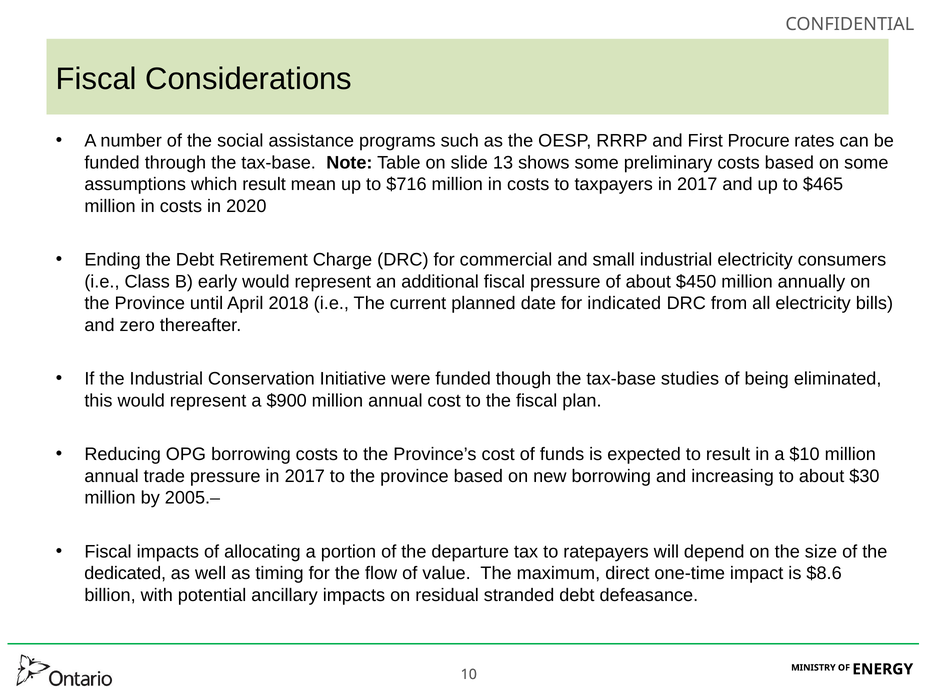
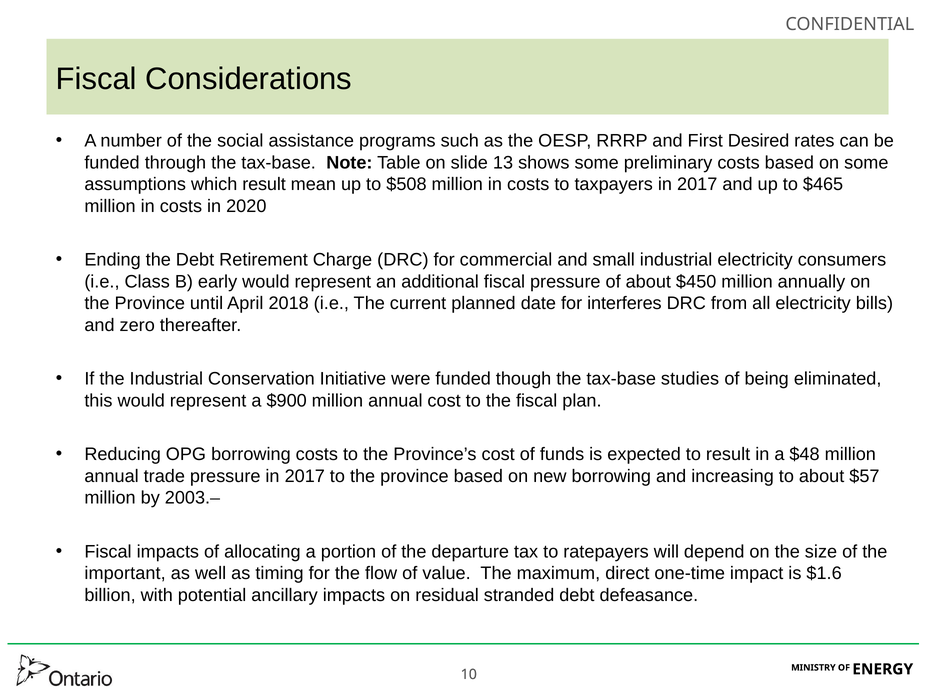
Procure: Procure -> Desired
$716: $716 -> $508
indicated: indicated -> interferes
$10: $10 -> $48
$30: $30 -> $57
2005: 2005 -> 2003
dedicated: dedicated -> important
$8.6: $8.6 -> $1.6
